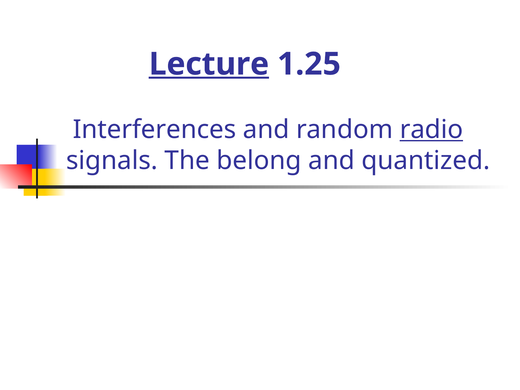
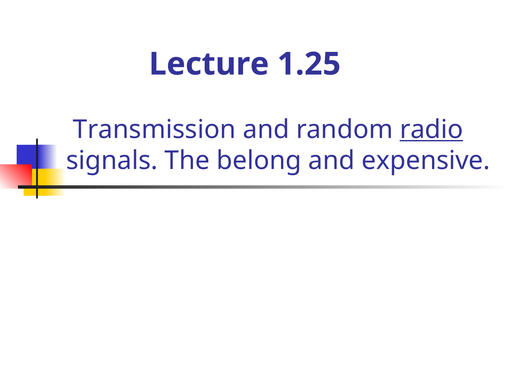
Lecture underline: present -> none
Interferences: Interferences -> Transmission
quantized: quantized -> expensive
